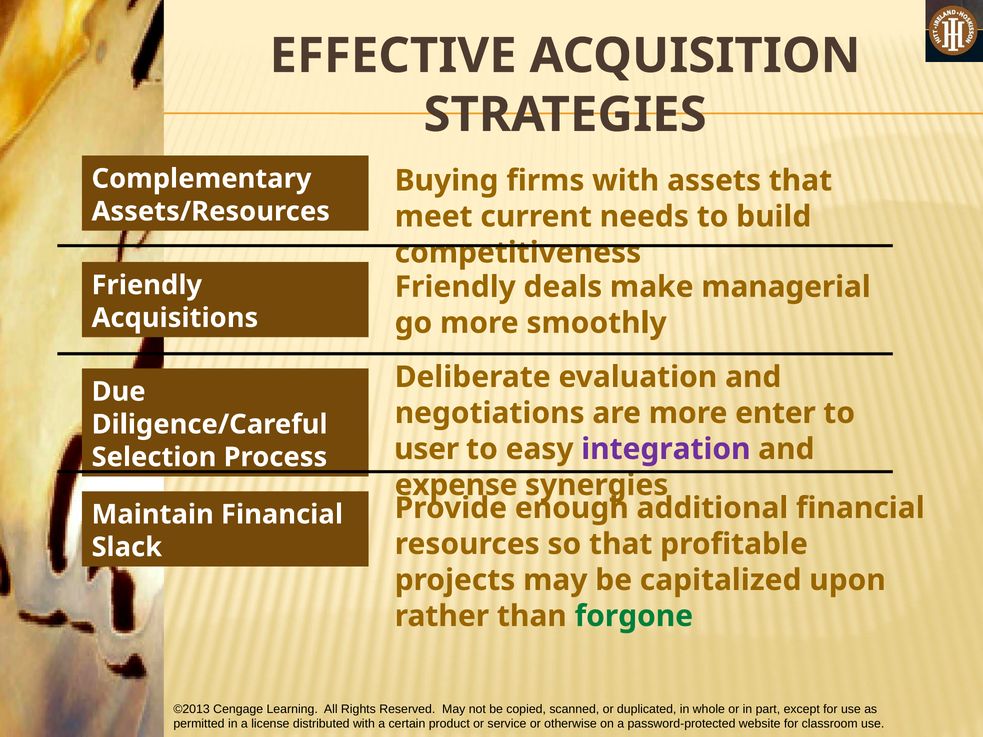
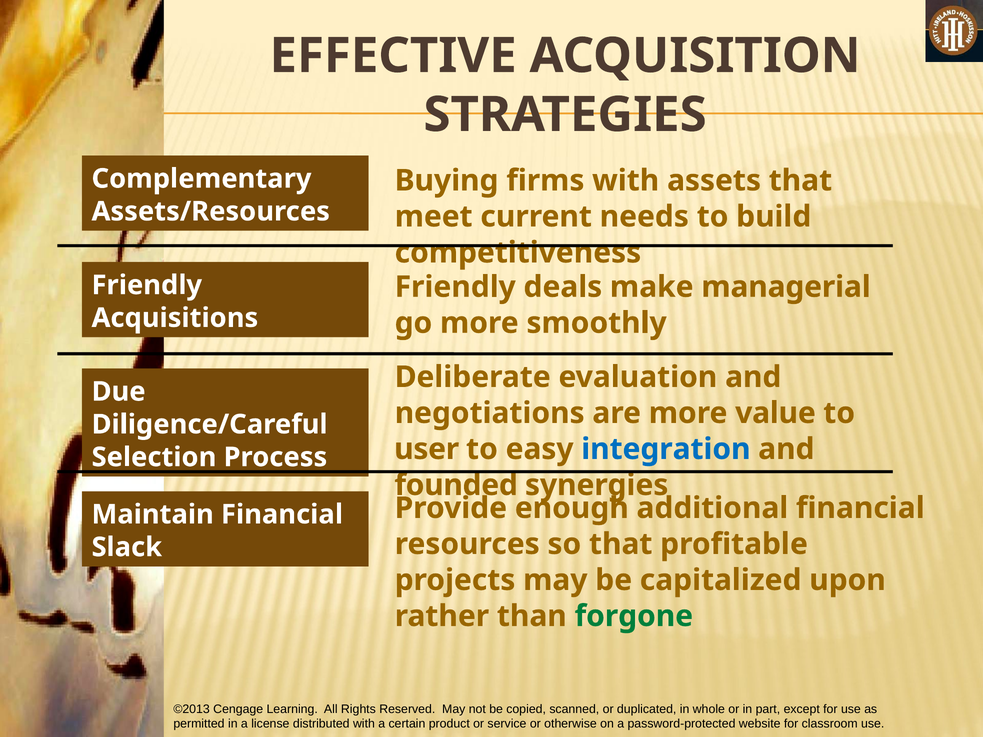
enter: enter -> value
integration colour: purple -> blue
expense: expense -> founded
